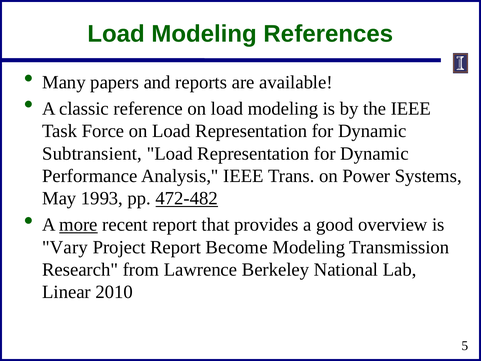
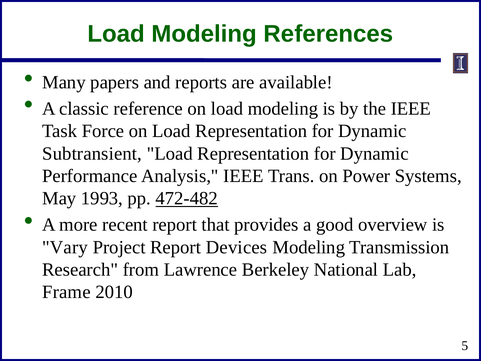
more underline: present -> none
Become: Become -> Devices
Linear: Linear -> Frame
